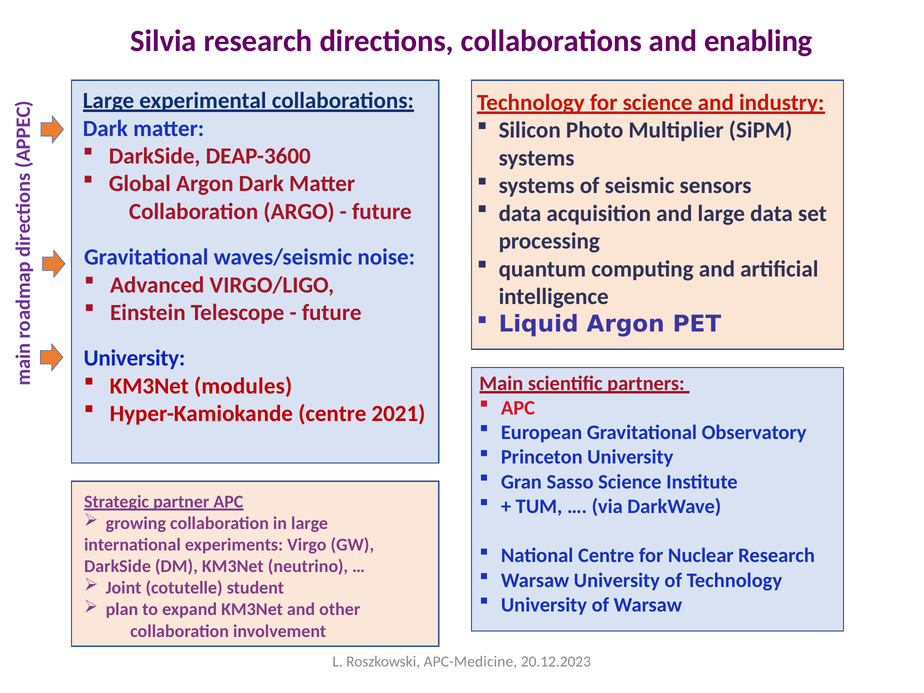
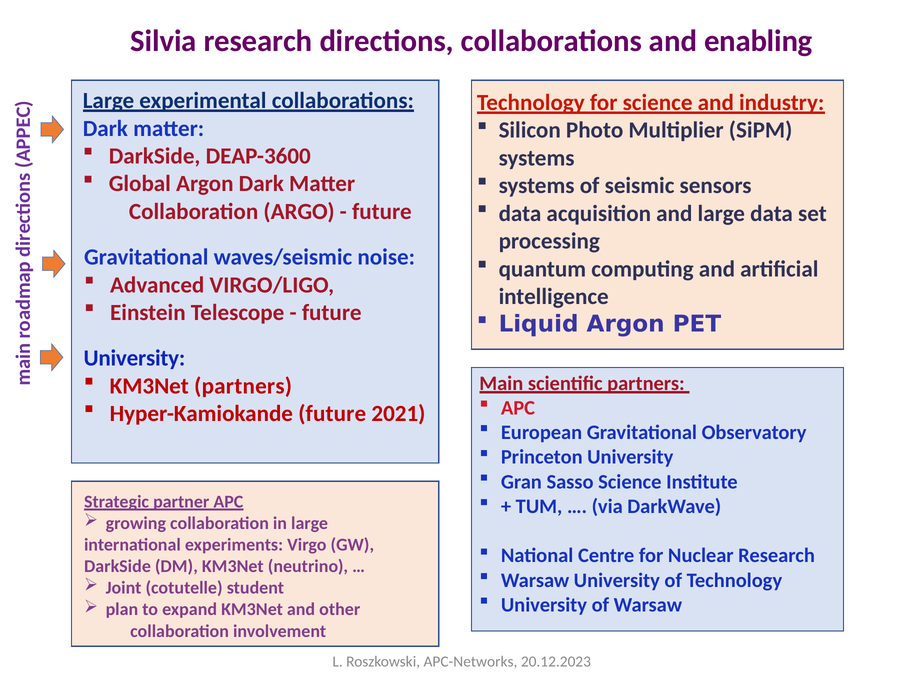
KM3Net modules: modules -> partners
Hyper-Kamiokande centre: centre -> future
APC-Medicine: APC-Medicine -> APC-Networks
